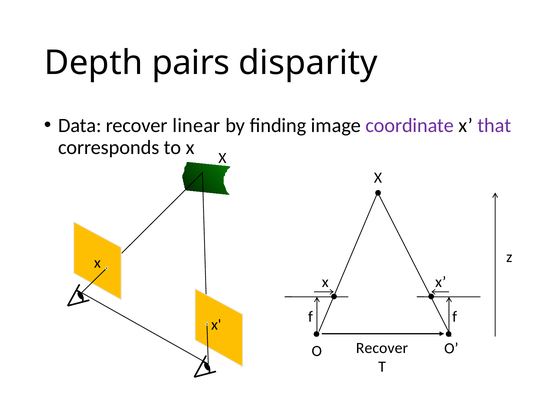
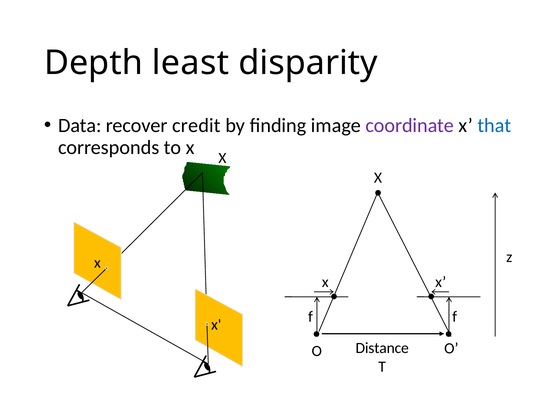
pairs: pairs -> least
linear: linear -> credit
that colour: purple -> blue
Recover at (382, 348): Recover -> Distance
